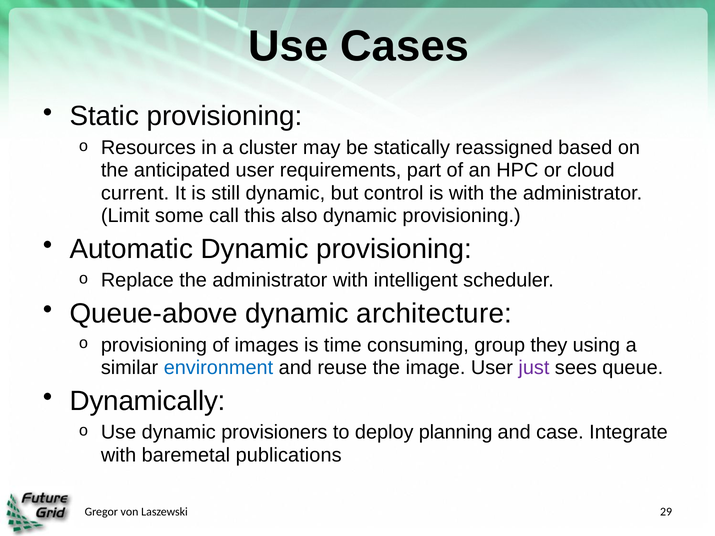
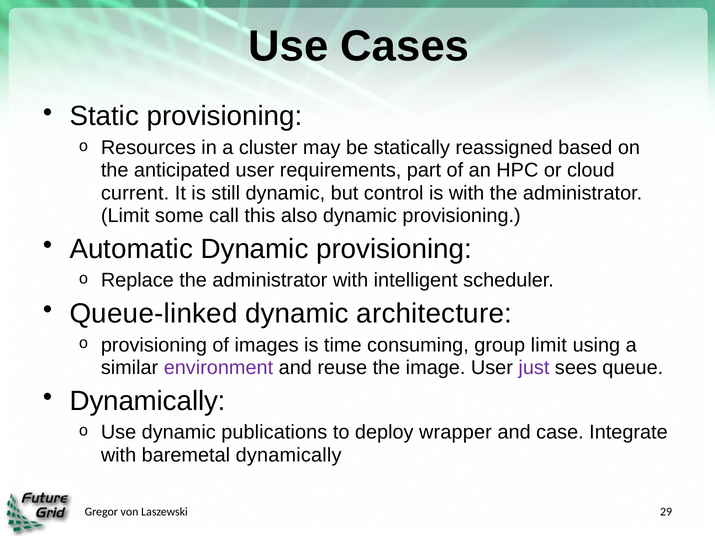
Queue-above: Queue-above -> Queue-linked
group they: they -> limit
environment colour: blue -> purple
provisioners: provisioners -> publications
planning: planning -> wrapper
baremetal publications: publications -> dynamically
